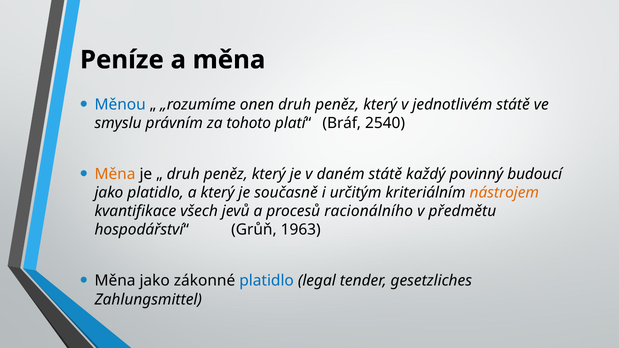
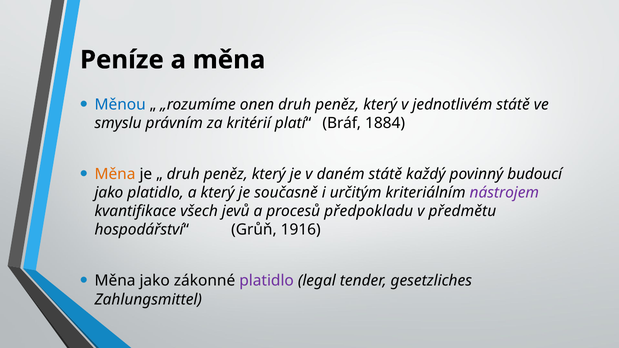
tohoto: tohoto -> kritérií
2540: 2540 -> 1884
nástrojem colour: orange -> purple
racionálního: racionálního -> předpokladu
1963: 1963 -> 1916
platidlo at (267, 281) colour: blue -> purple
